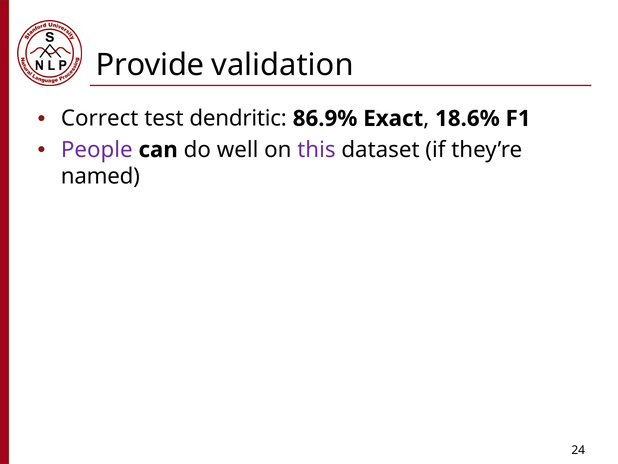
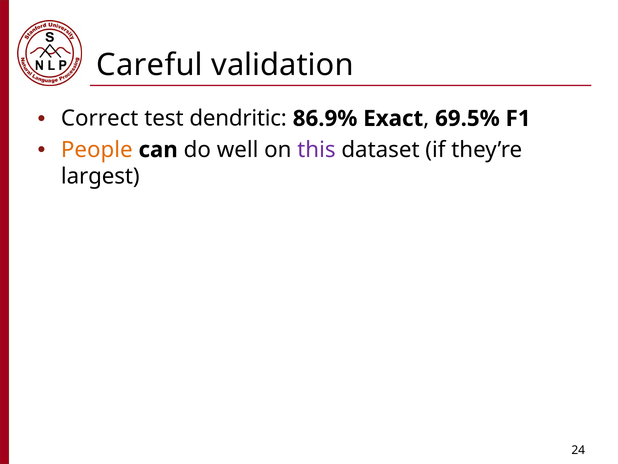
Provide: Provide -> Careful
18.6%: 18.6% -> 69.5%
People colour: purple -> orange
named: named -> largest
